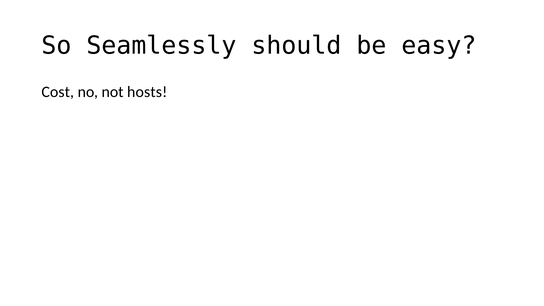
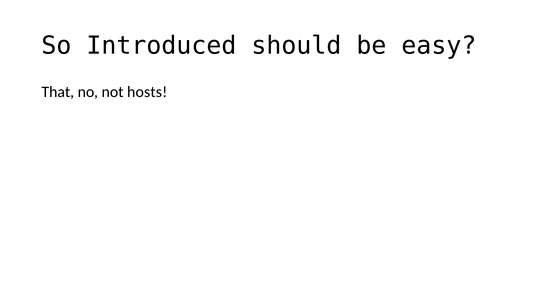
Seamlessly: Seamlessly -> Introduced
Cost: Cost -> That
